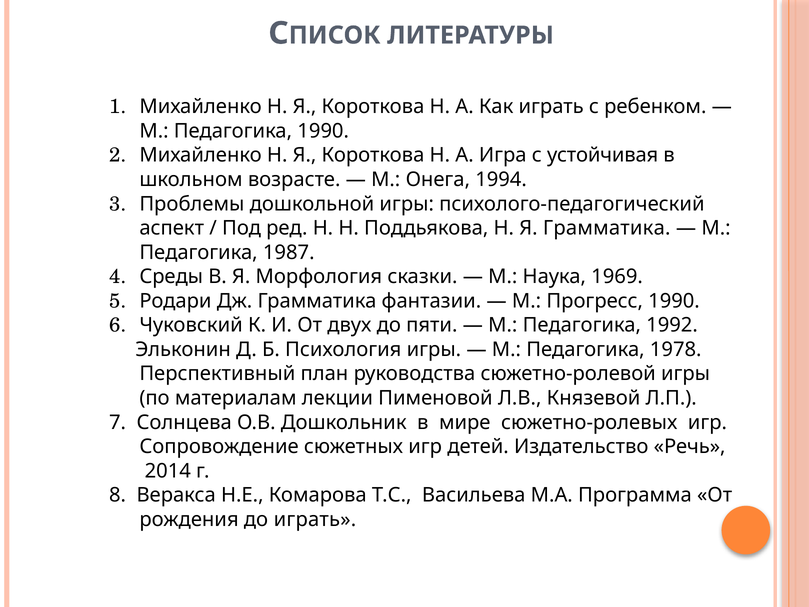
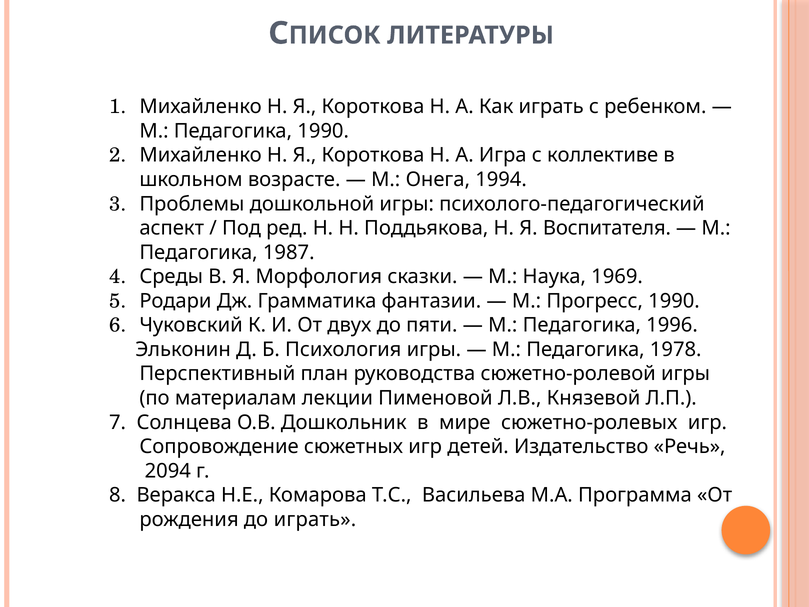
устойчивая: устойчивая -> коллективе
Я Грамматика: Грамматика -> Воспитателя
1992: 1992 -> 1996
2014: 2014 -> 2094
